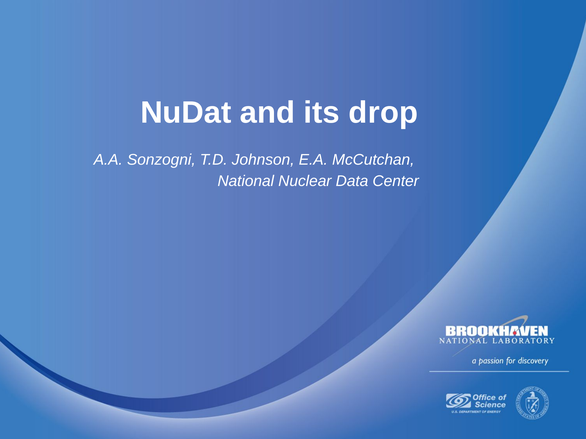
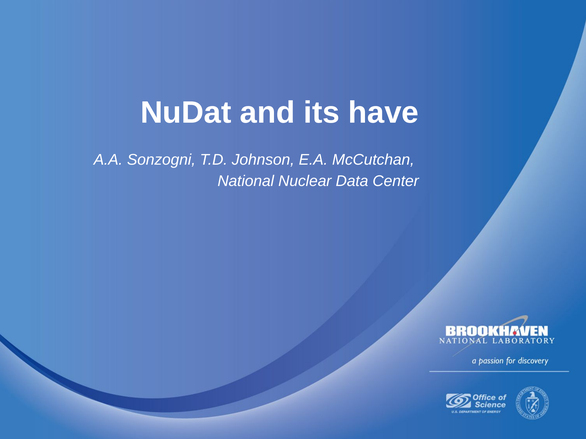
drop: drop -> have
